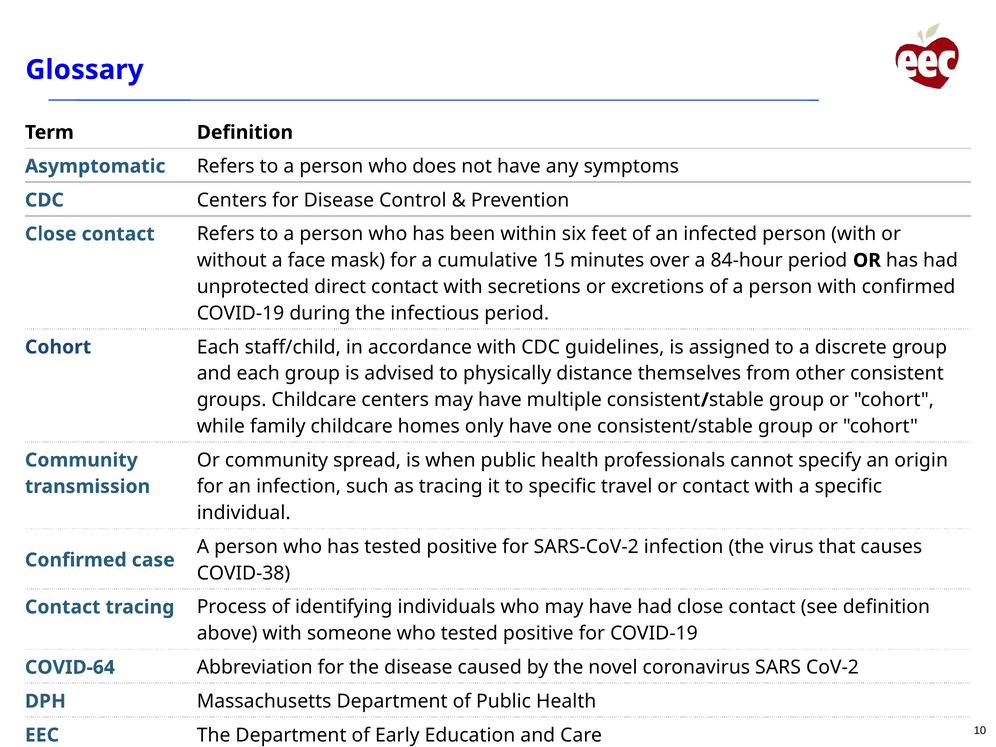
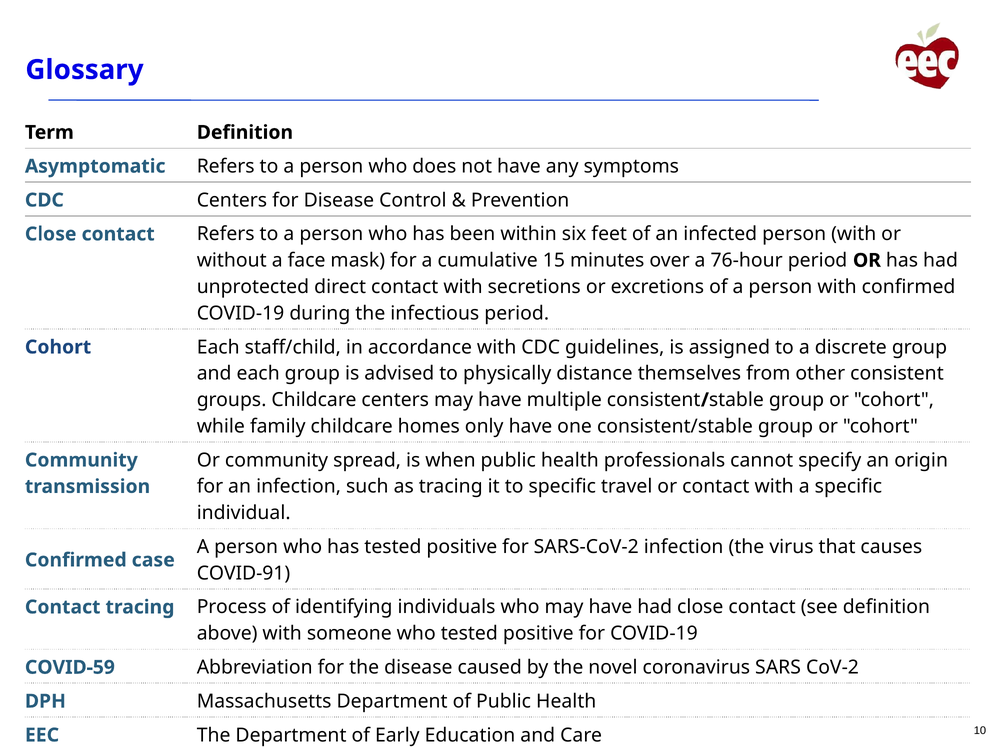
84-hour: 84-hour -> 76-hour
COVID-38: COVID-38 -> COVID-91
COVID-64: COVID-64 -> COVID-59
